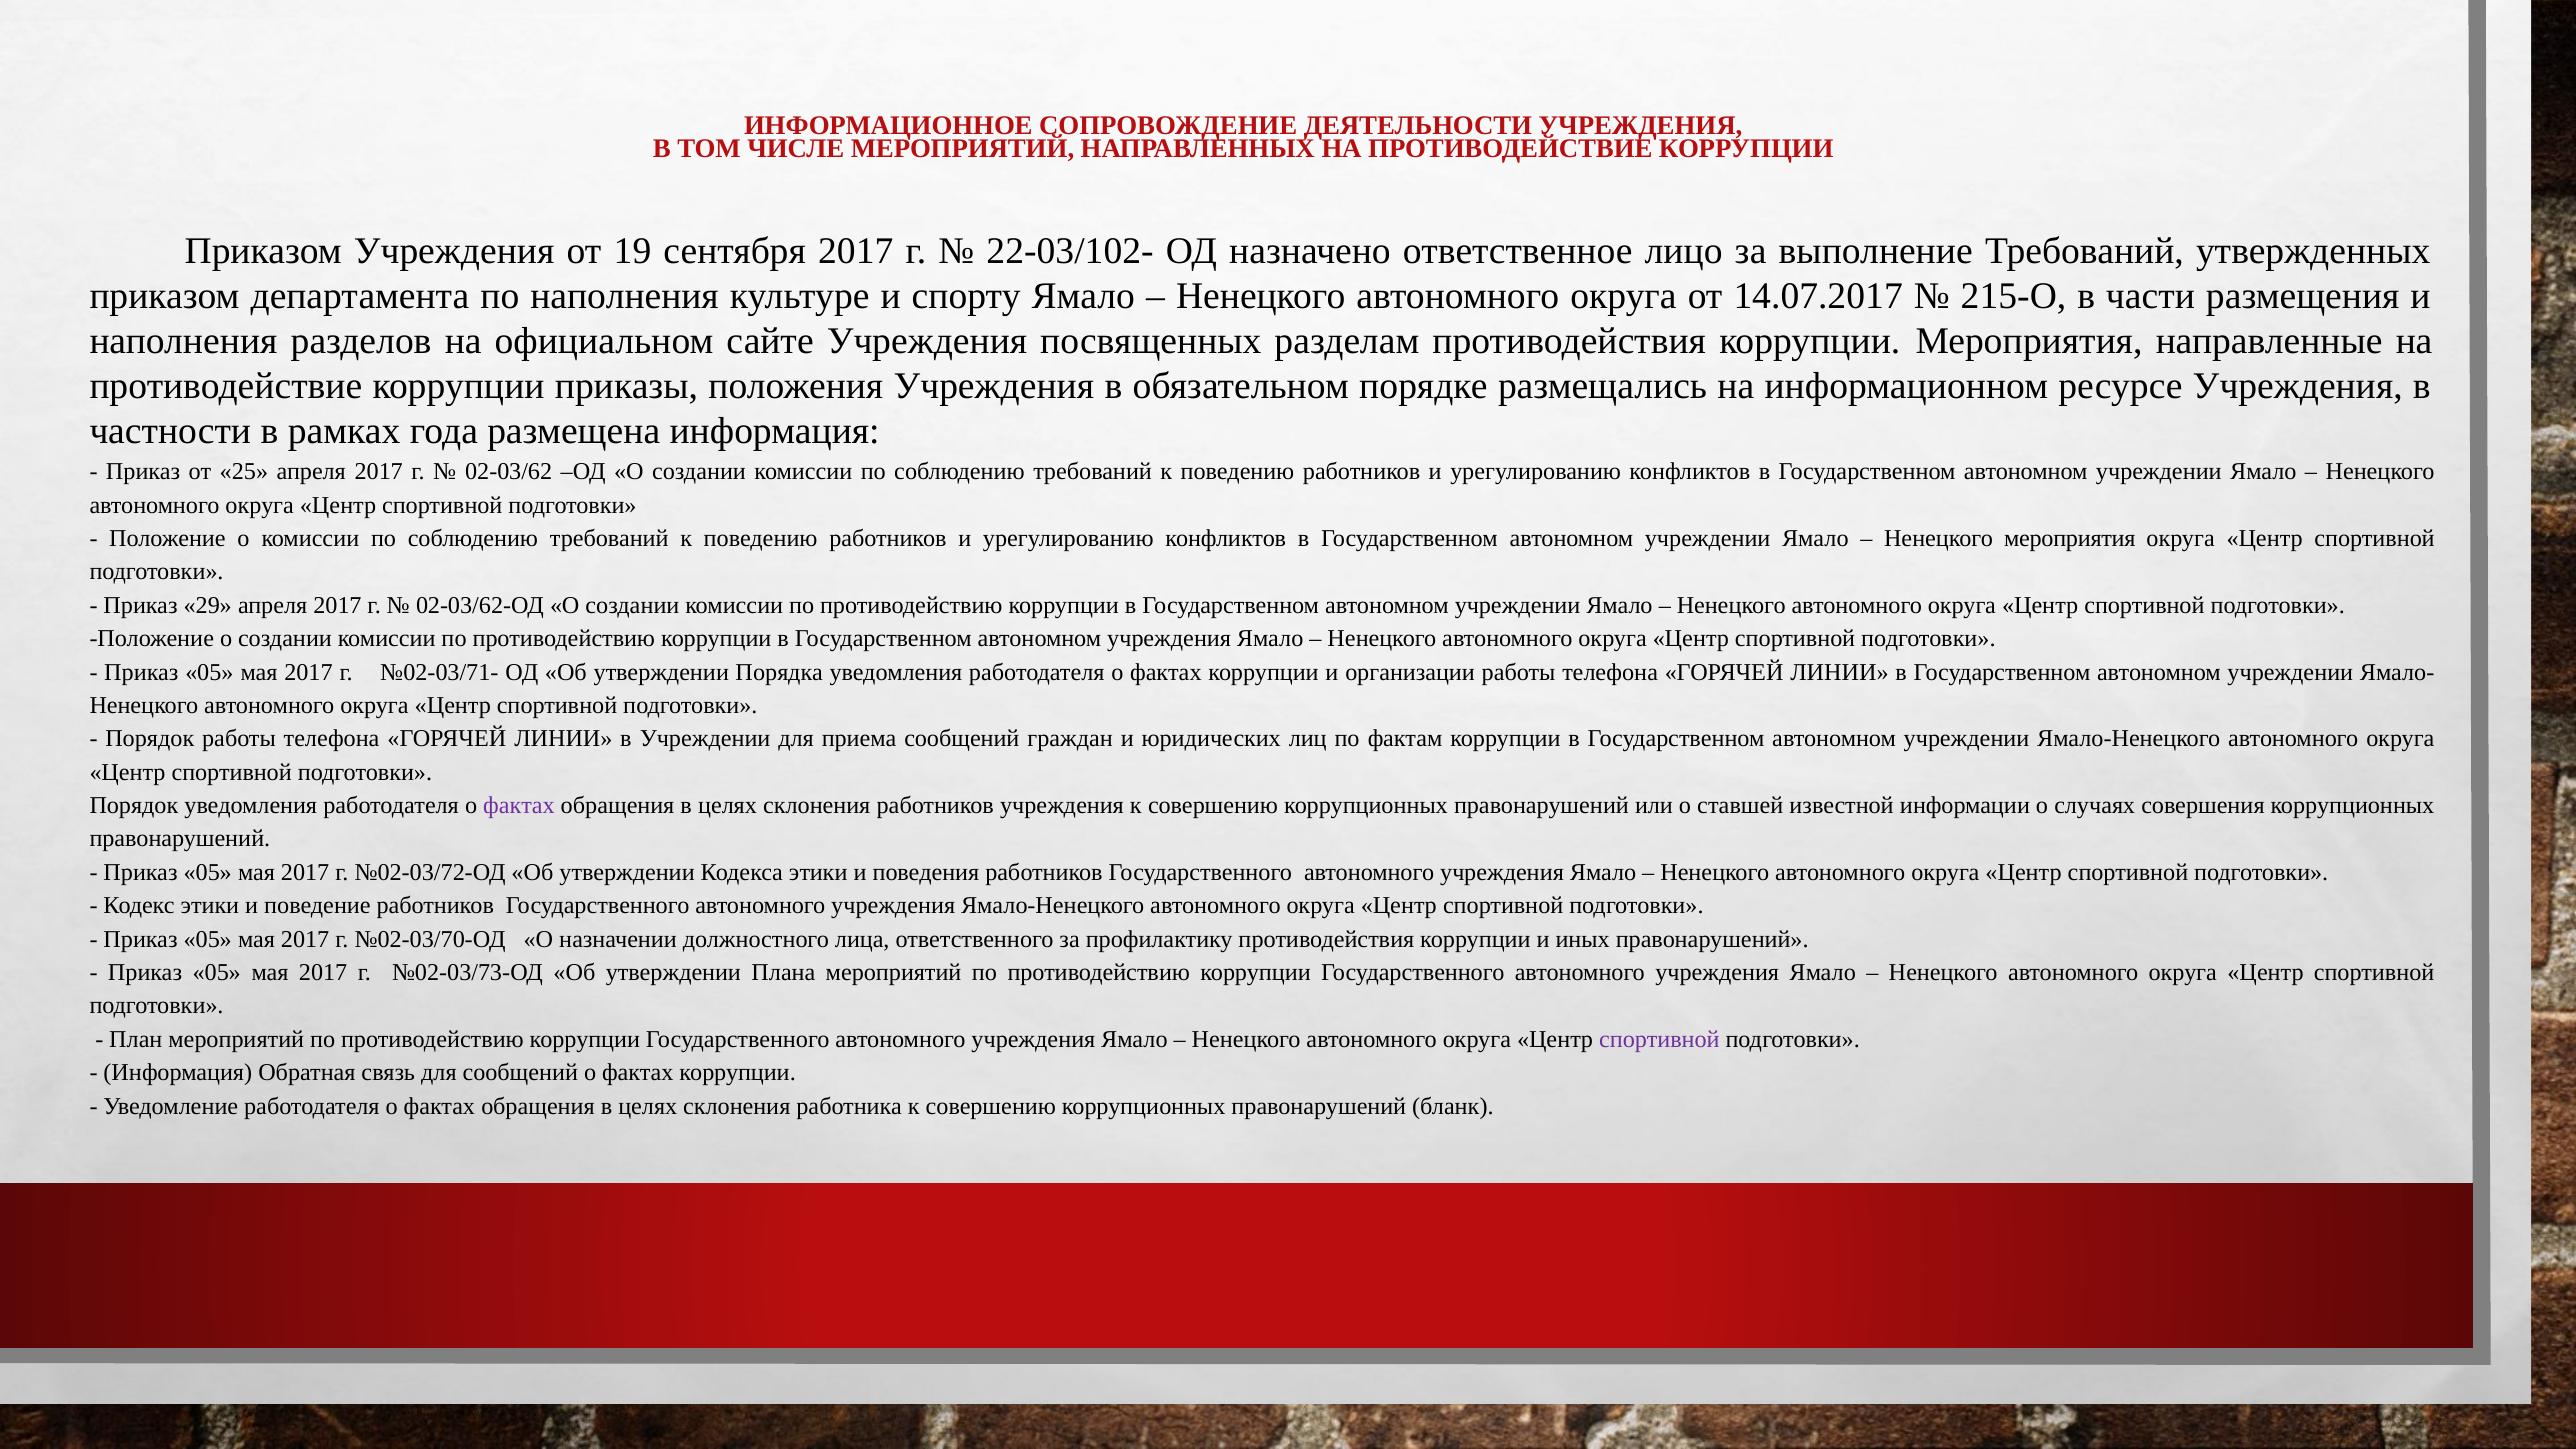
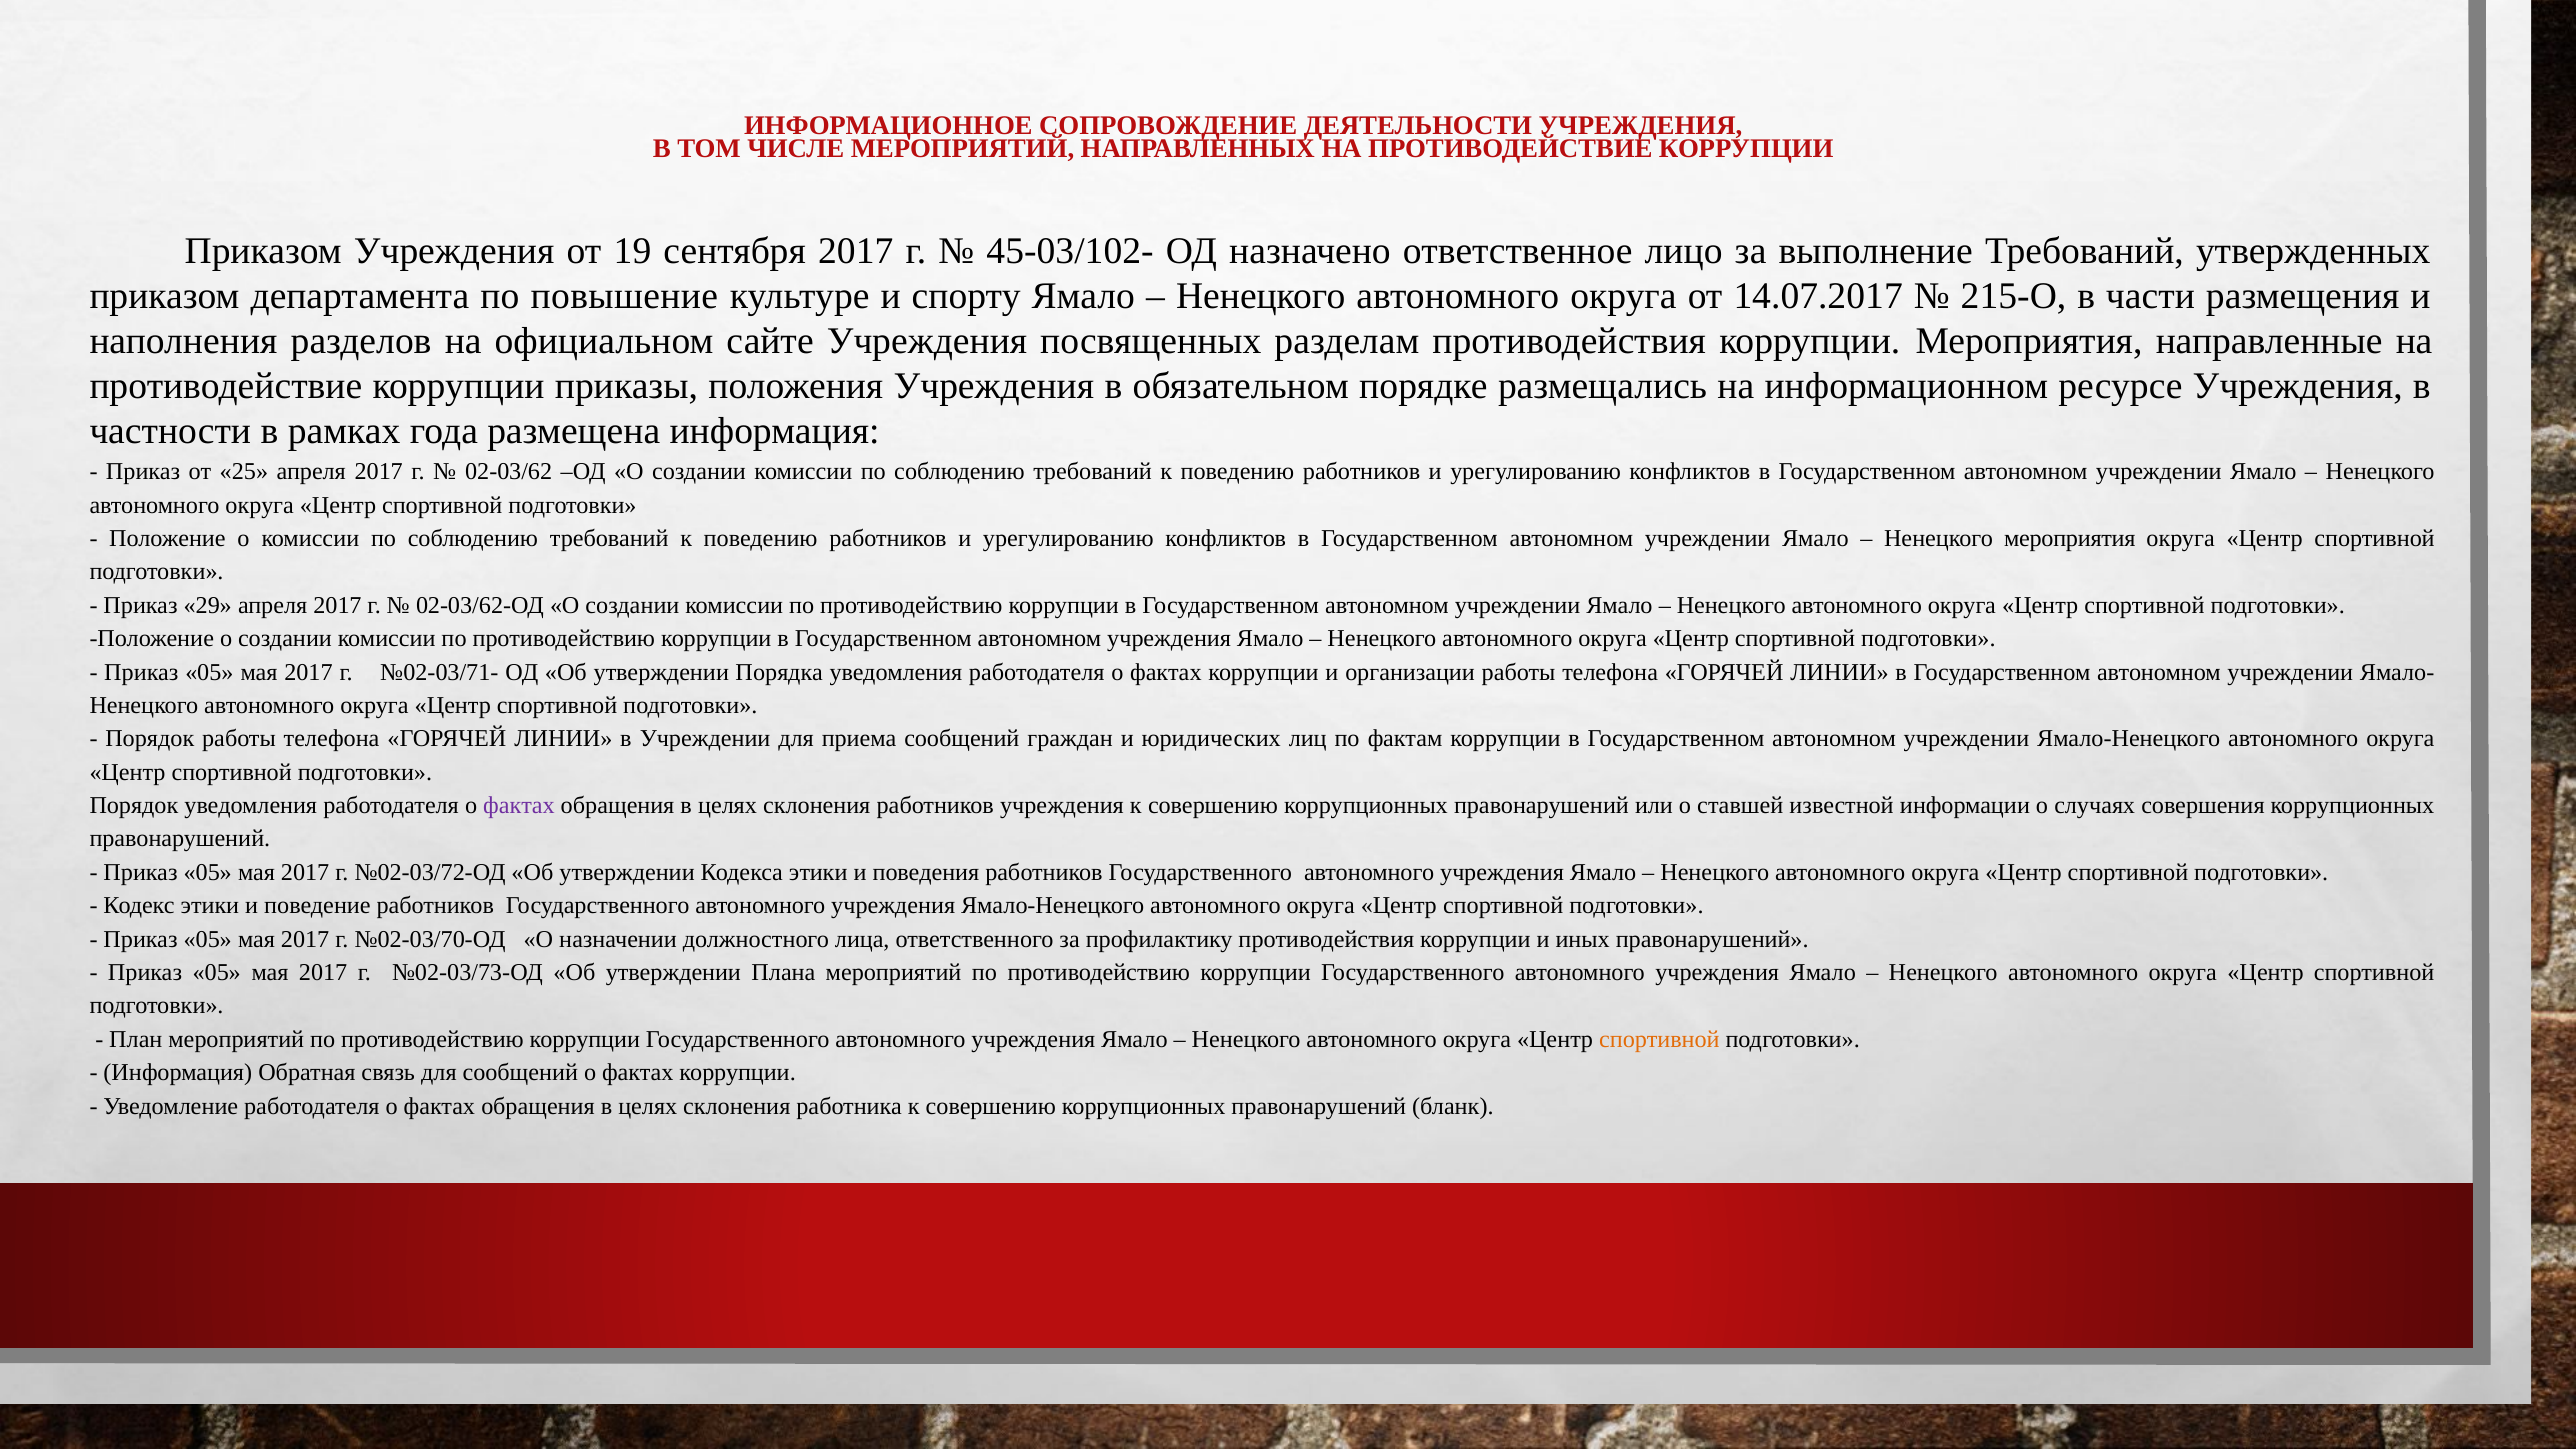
22-03/102-: 22-03/102- -> 45-03/102-
по наполнения: наполнения -> повышение
спортивной at (1659, 1039) colour: purple -> orange
